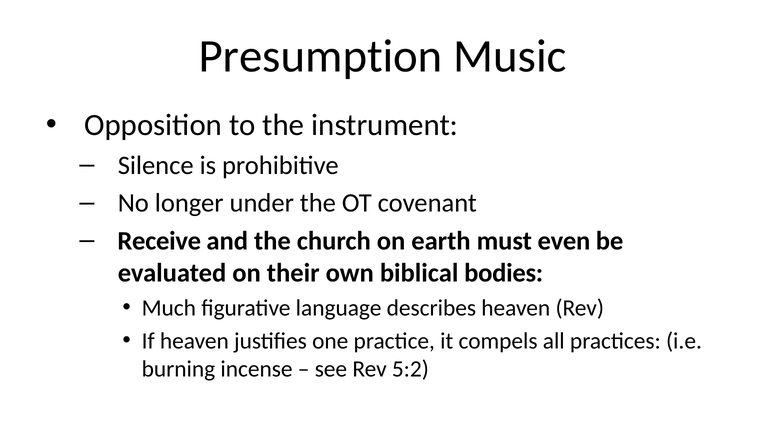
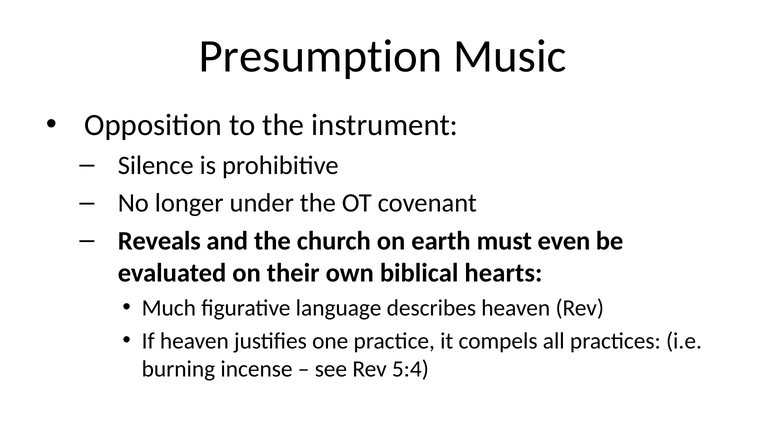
Receive: Receive -> Reveals
bodies: bodies -> hearts
5:2: 5:2 -> 5:4
